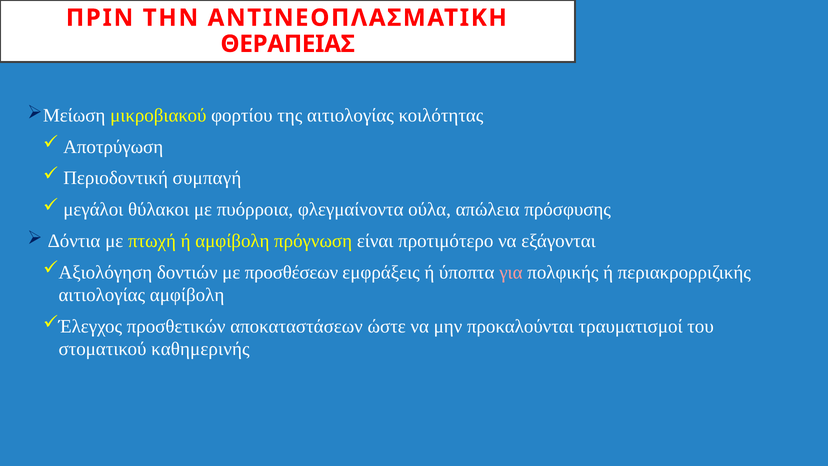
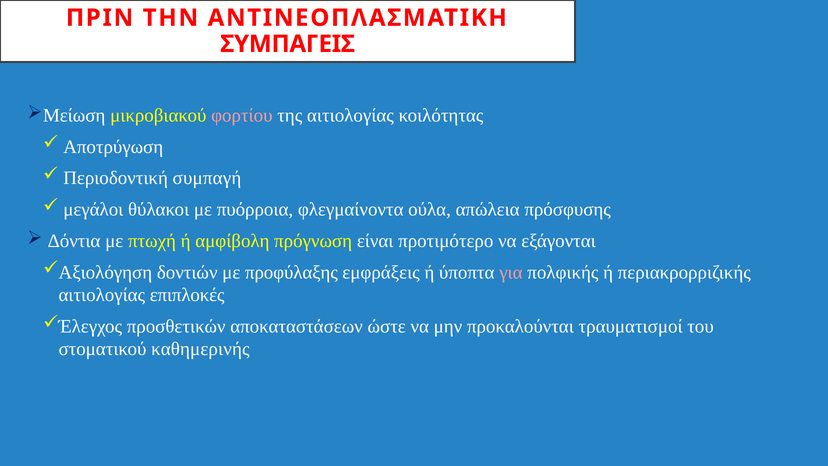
ΘΕΡΑΠΕΙΑΣ: ΘΕΡΑΠΕΙΑΣ -> ΣΥΜΠΑΓΕΙΣ
φορτίου colour: white -> pink
προσθέσεων: προσθέσεων -> προφύλαξης
αιτιολογίας αμφίβολη: αμφίβολη -> επιπλοκές
